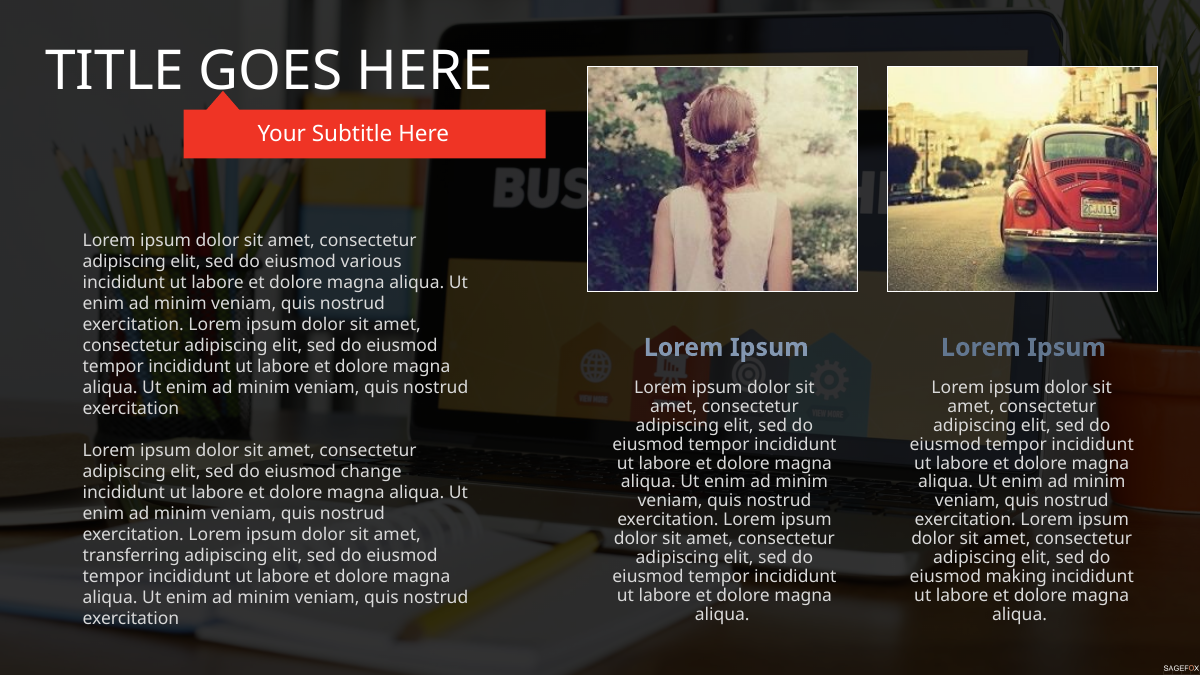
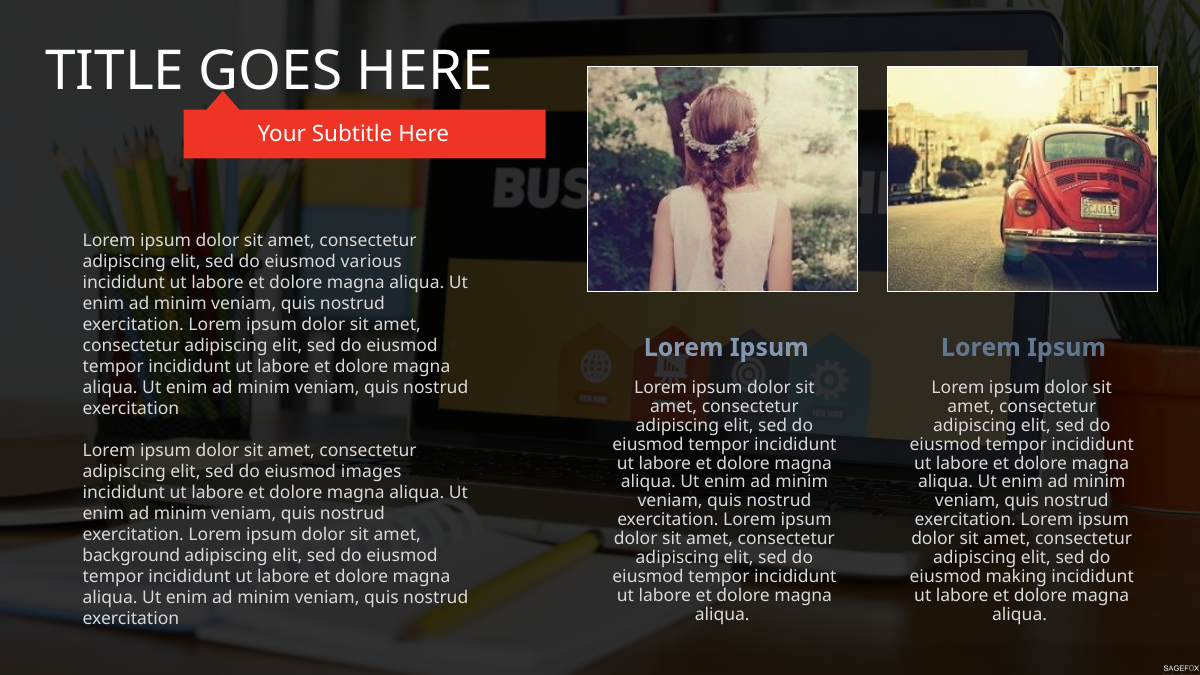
change: change -> images
transferring: transferring -> background
